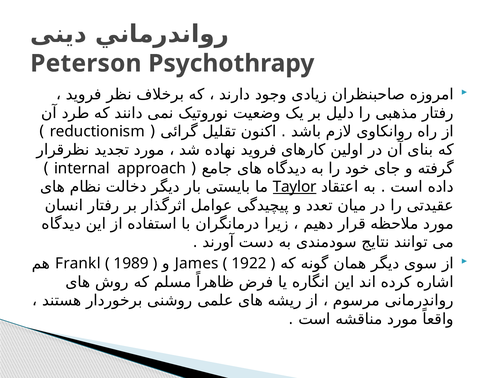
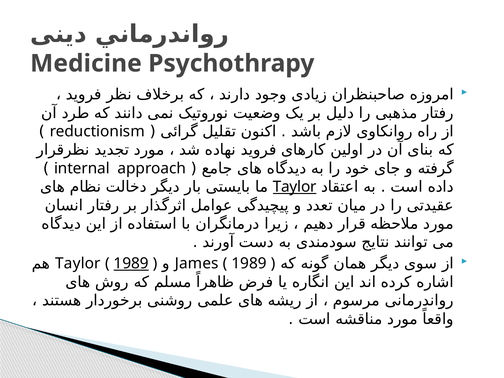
Peterson: Peterson -> Medicine
Frankl at (78, 264): Frankl -> Taylor
1989 at (131, 264) underline: none -> present
1922 at (249, 264): 1922 -> 1989
